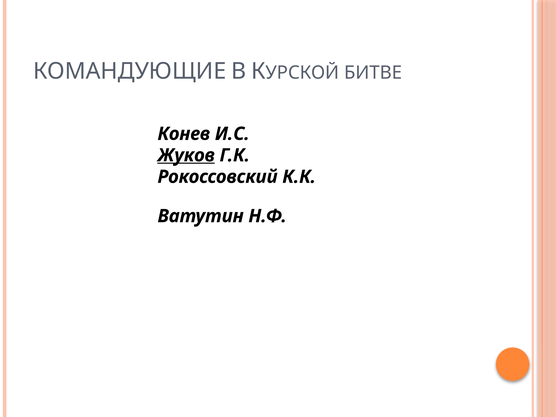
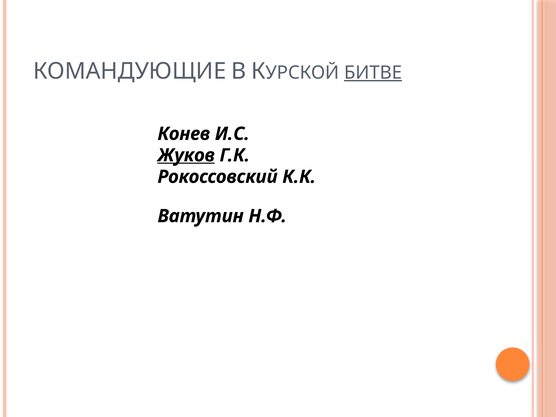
БИТВЕ underline: none -> present
